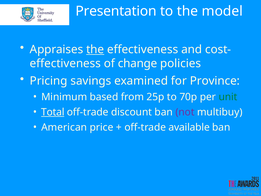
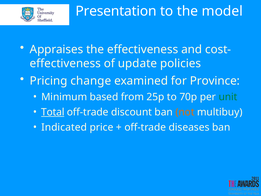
the at (95, 49) underline: present -> none
change: change -> update
savings: savings -> change
not colour: purple -> orange
American: American -> Indicated
available: available -> diseases
